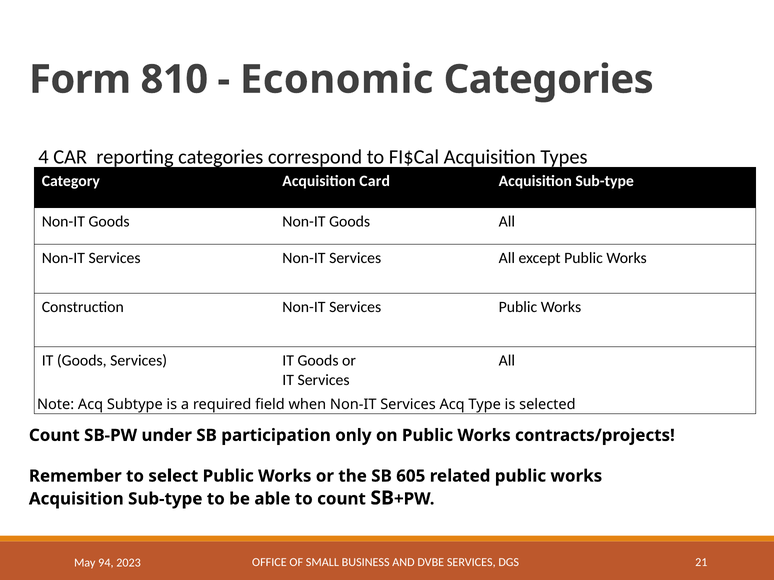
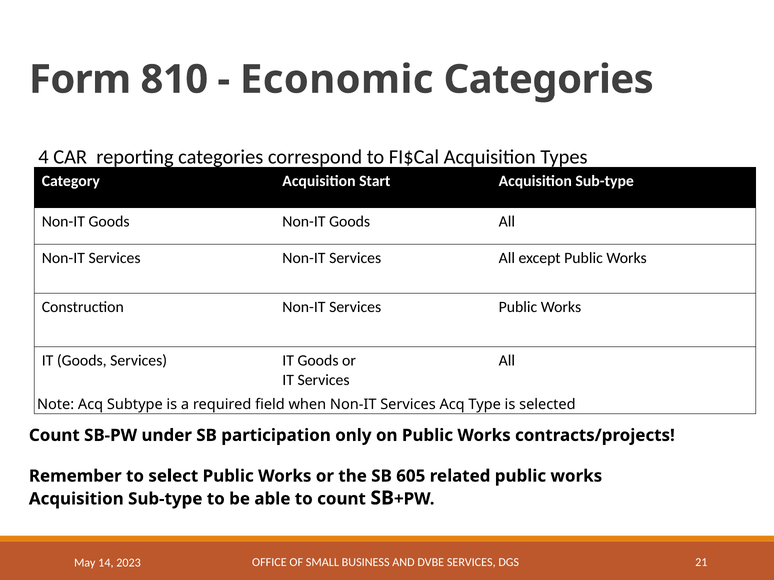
Card: Card -> Start
94: 94 -> 14
